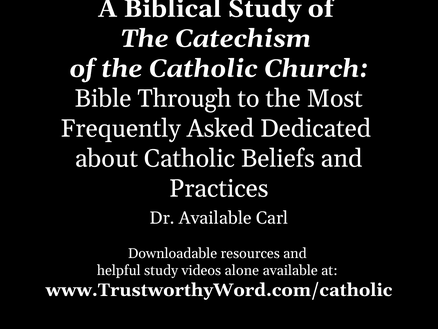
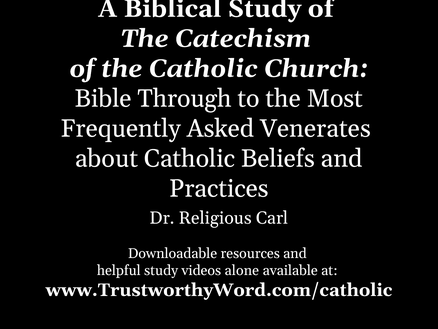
Dedicated: Dedicated -> Venerates
Dr Available: Available -> Religious
